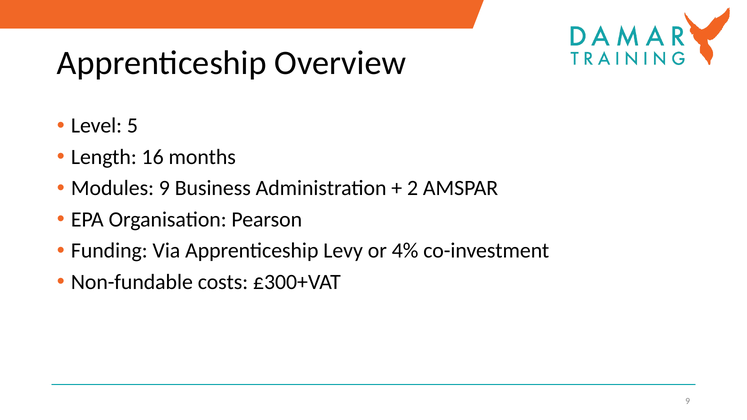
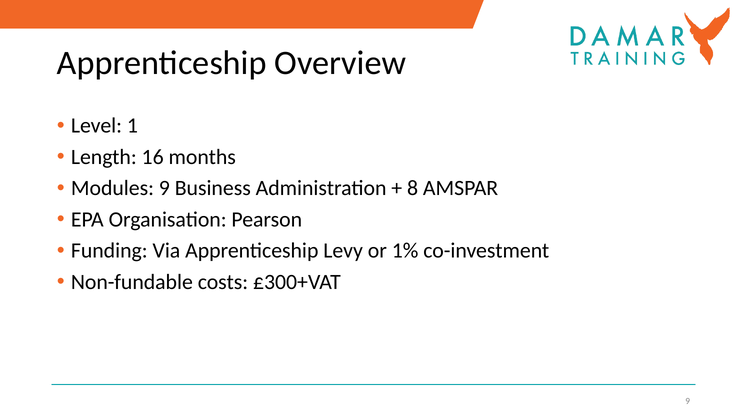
5: 5 -> 1
2: 2 -> 8
4%: 4% -> 1%
